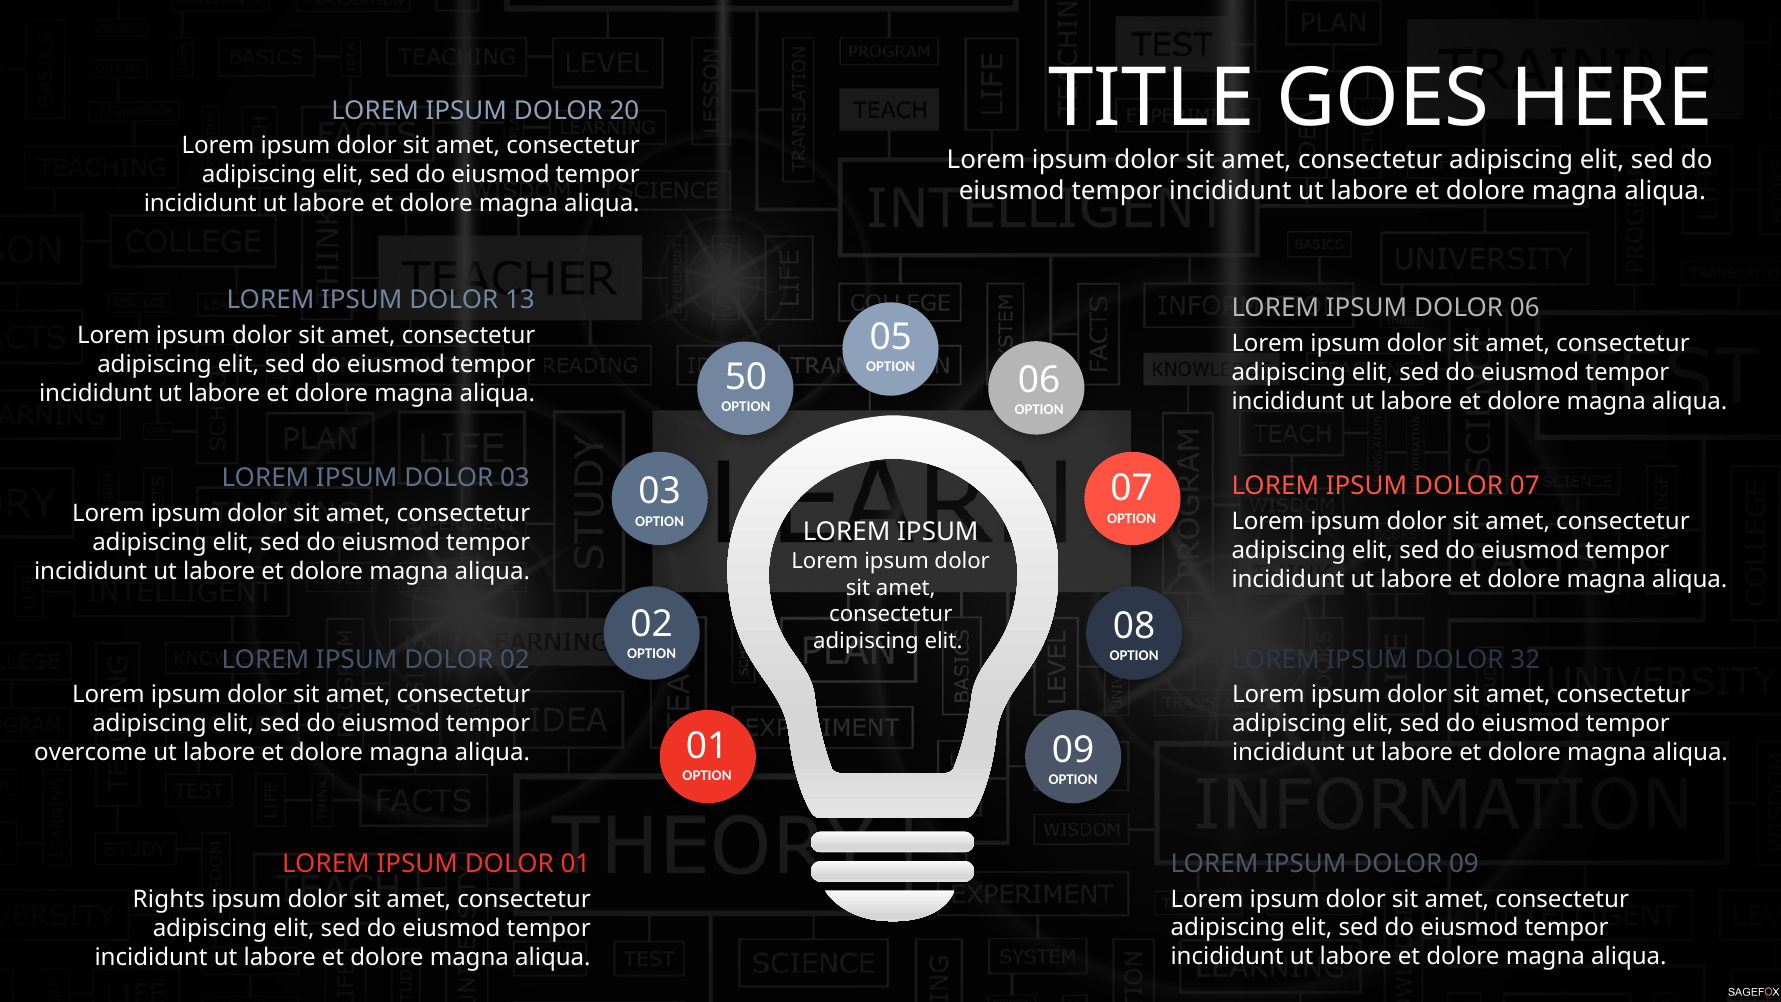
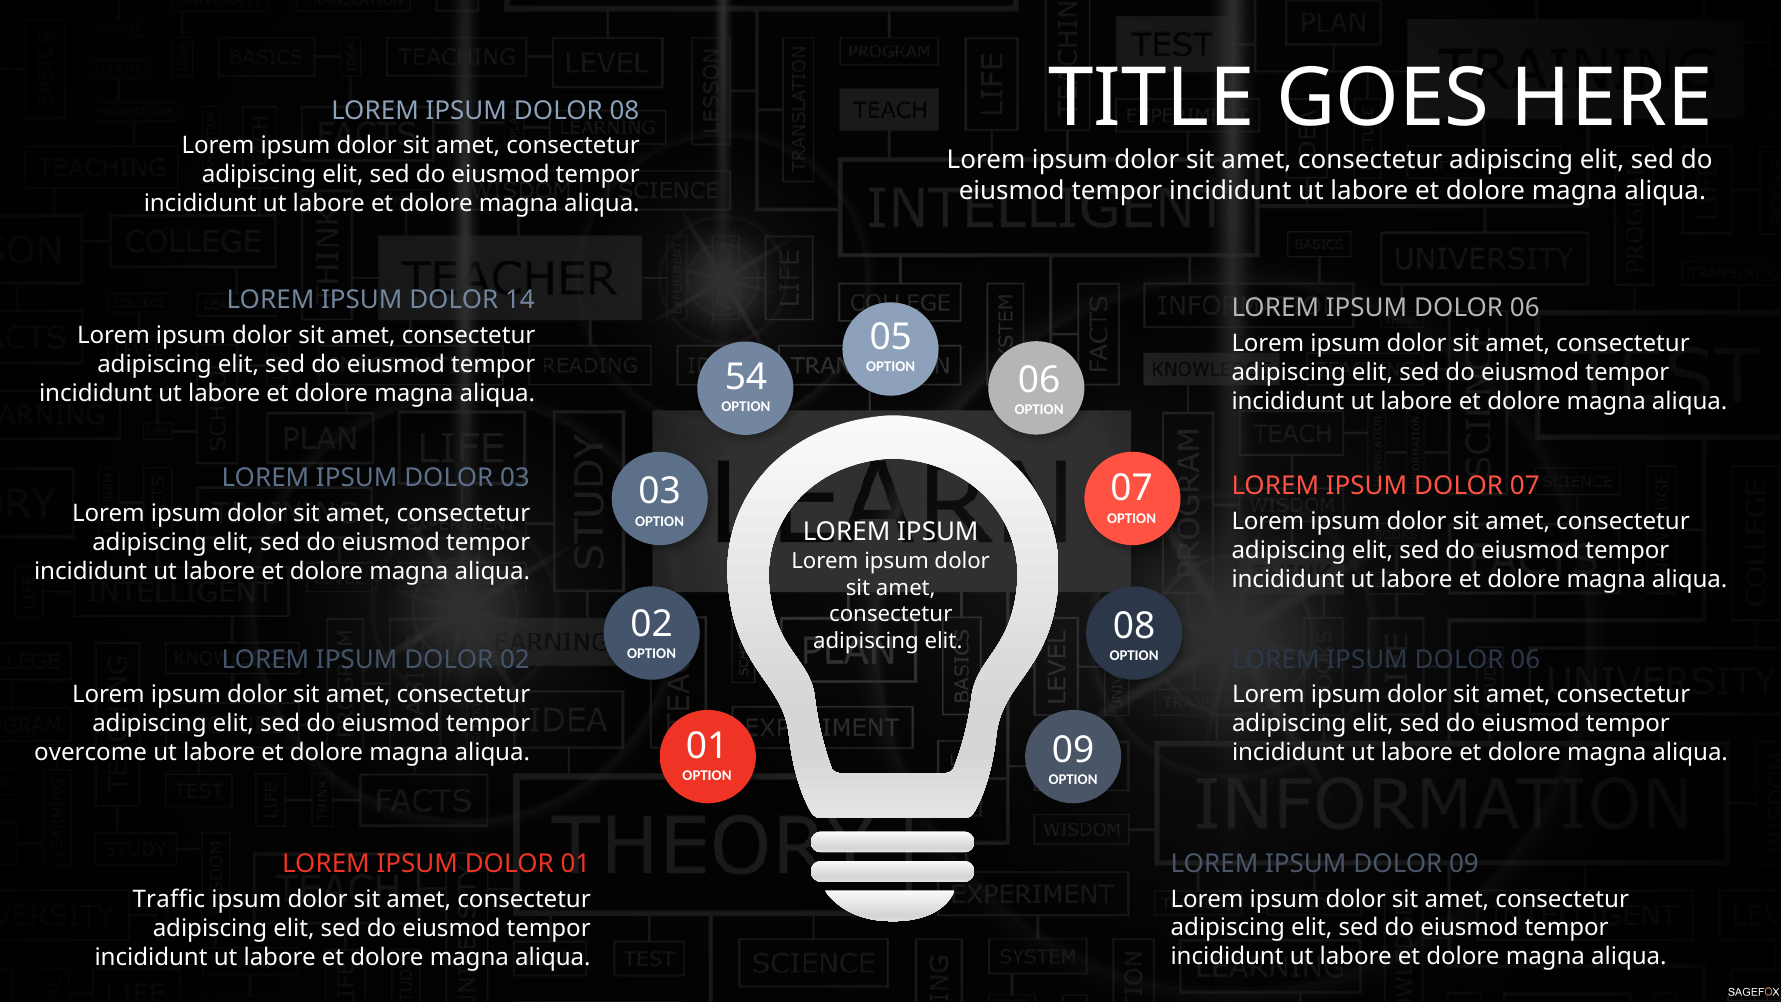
DOLOR 20: 20 -> 08
13: 13 -> 14
50: 50 -> 54
32 at (1525, 659): 32 -> 06
Rights: Rights -> Traffic
